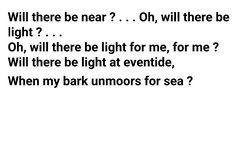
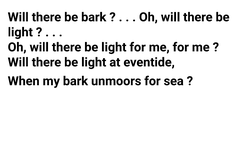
be near: near -> bark
